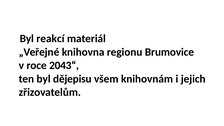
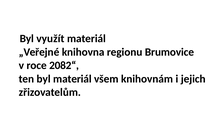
reakcí: reakcí -> využít
2043“: 2043“ -> 2082“
byl dějepisu: dějepisu -> materiál
